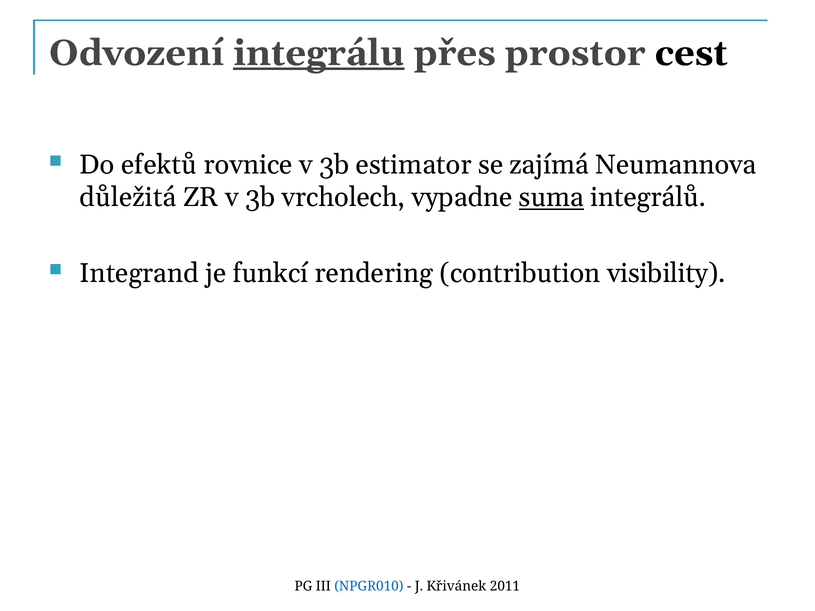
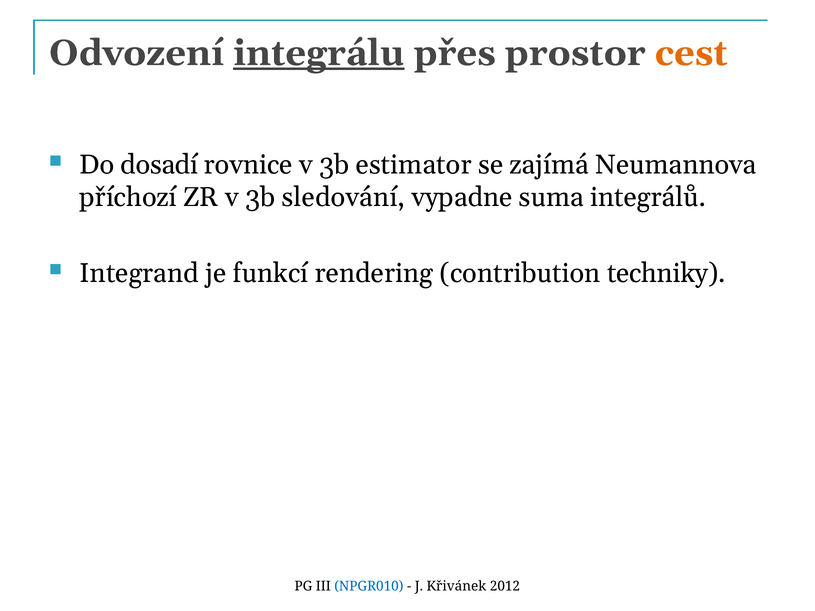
cest colour: black -> orange
efektů: efektů -> dosadí
důležitá: důležitá -> příchozí
vrcholech: vrcholech -> sledování
suma underline: present -> none
visibility: visibility -> techniky
2011: 2011 -> 2012
